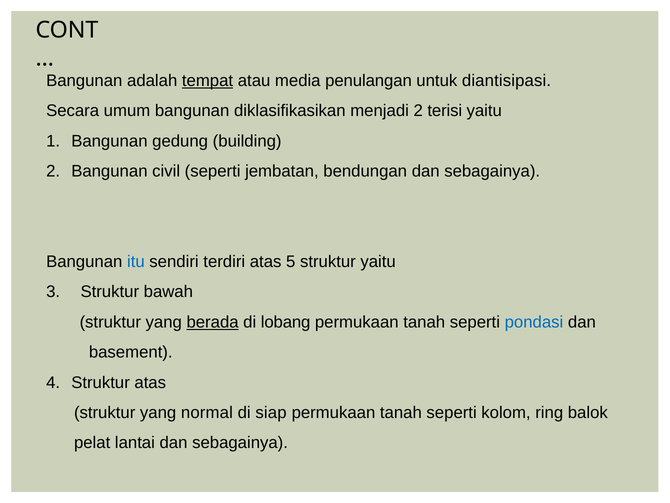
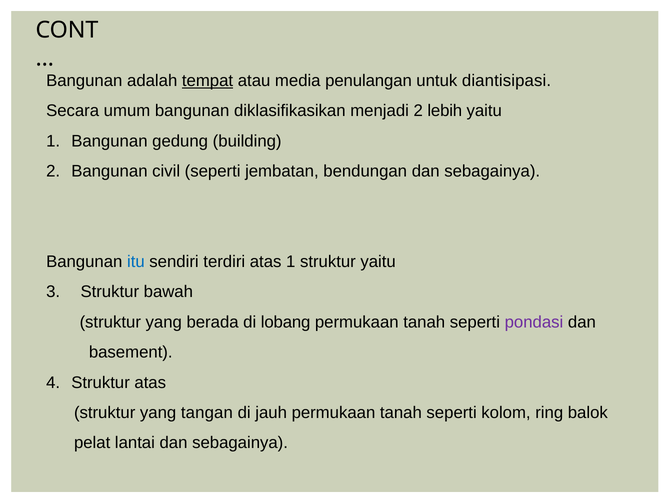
terisi: terisi -> lebih
atas 5: 5 -> 1
berada underline: present -> none
pondasi colour: blue -> purple
normal: normal -> tangan
siap: siap -> jauh
